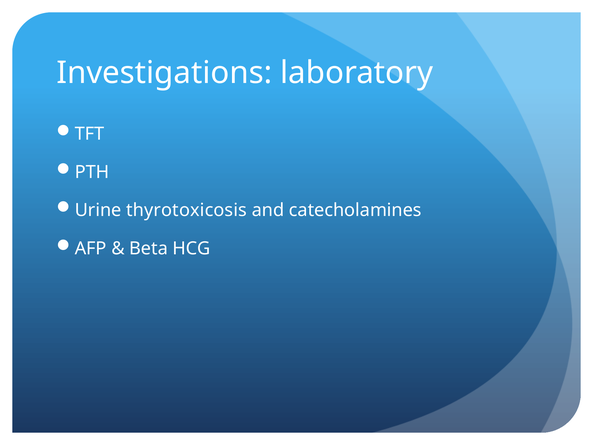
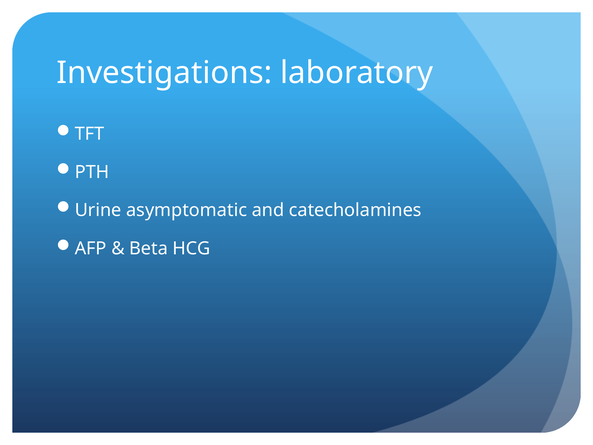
thyrotoxicosis: thyrotoxicosis -> asymptomatic
